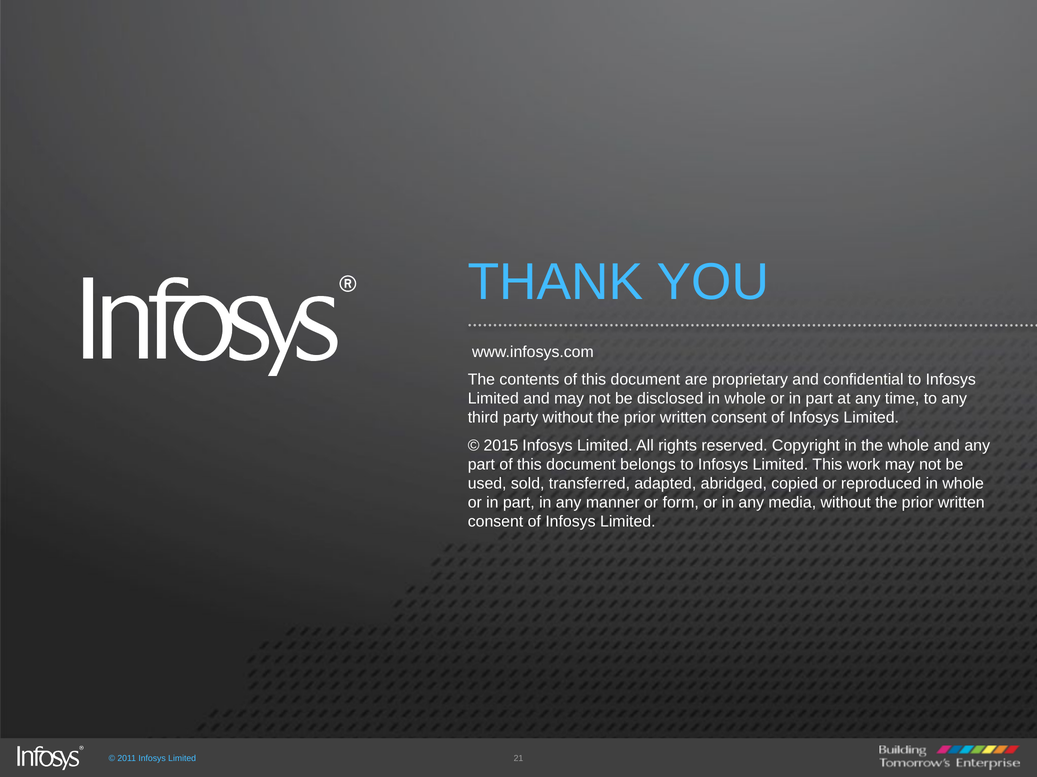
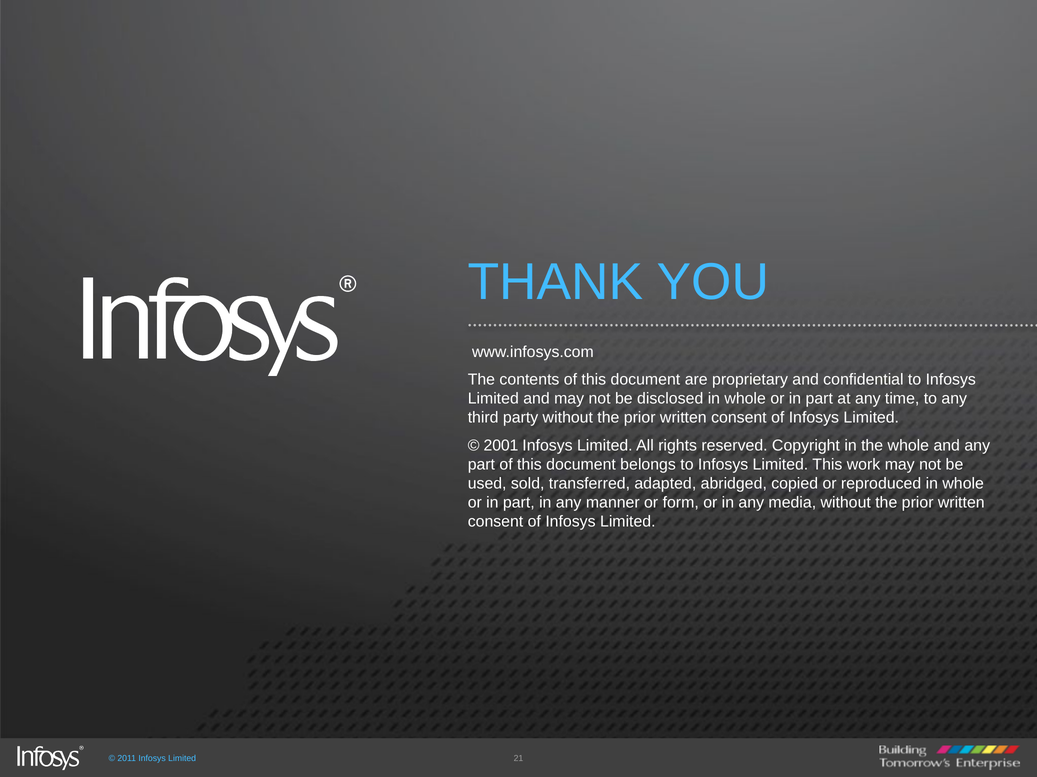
2015: 2015 -> 2001
